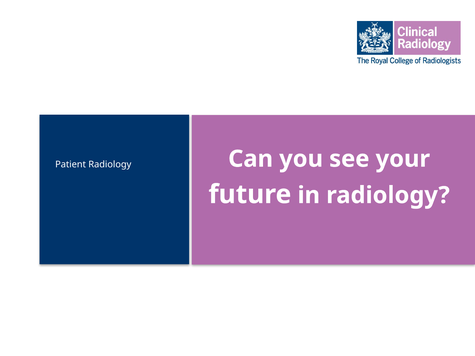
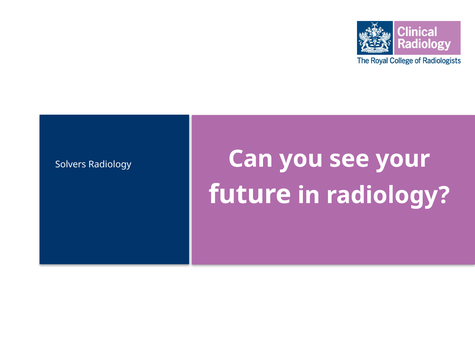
Patient: Patient -> Solvers
